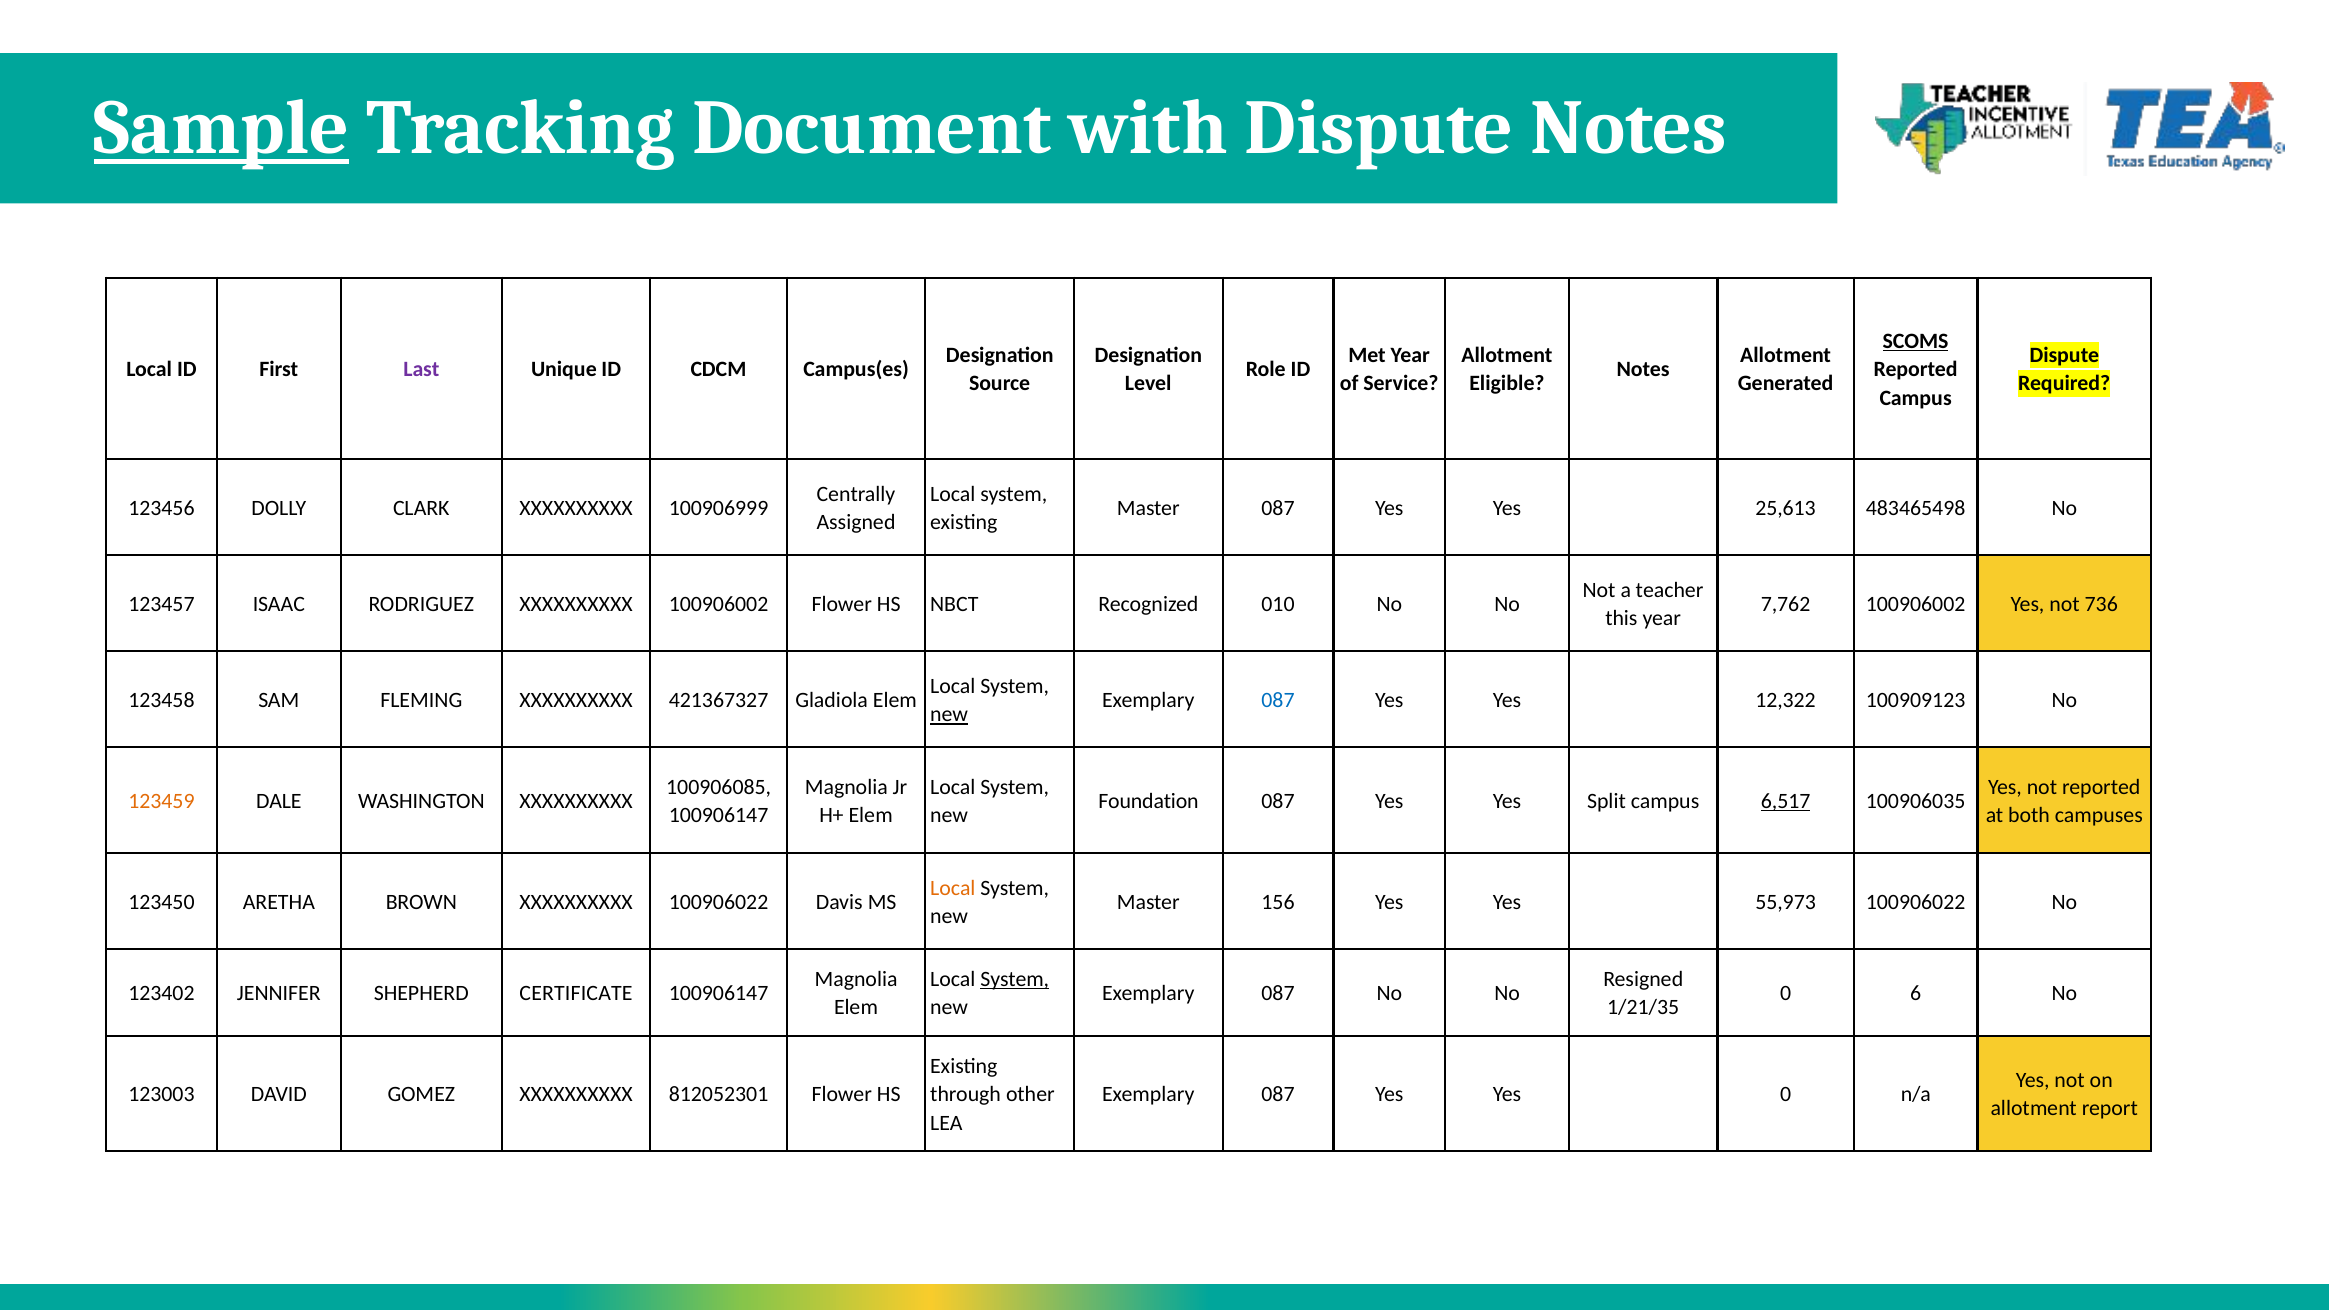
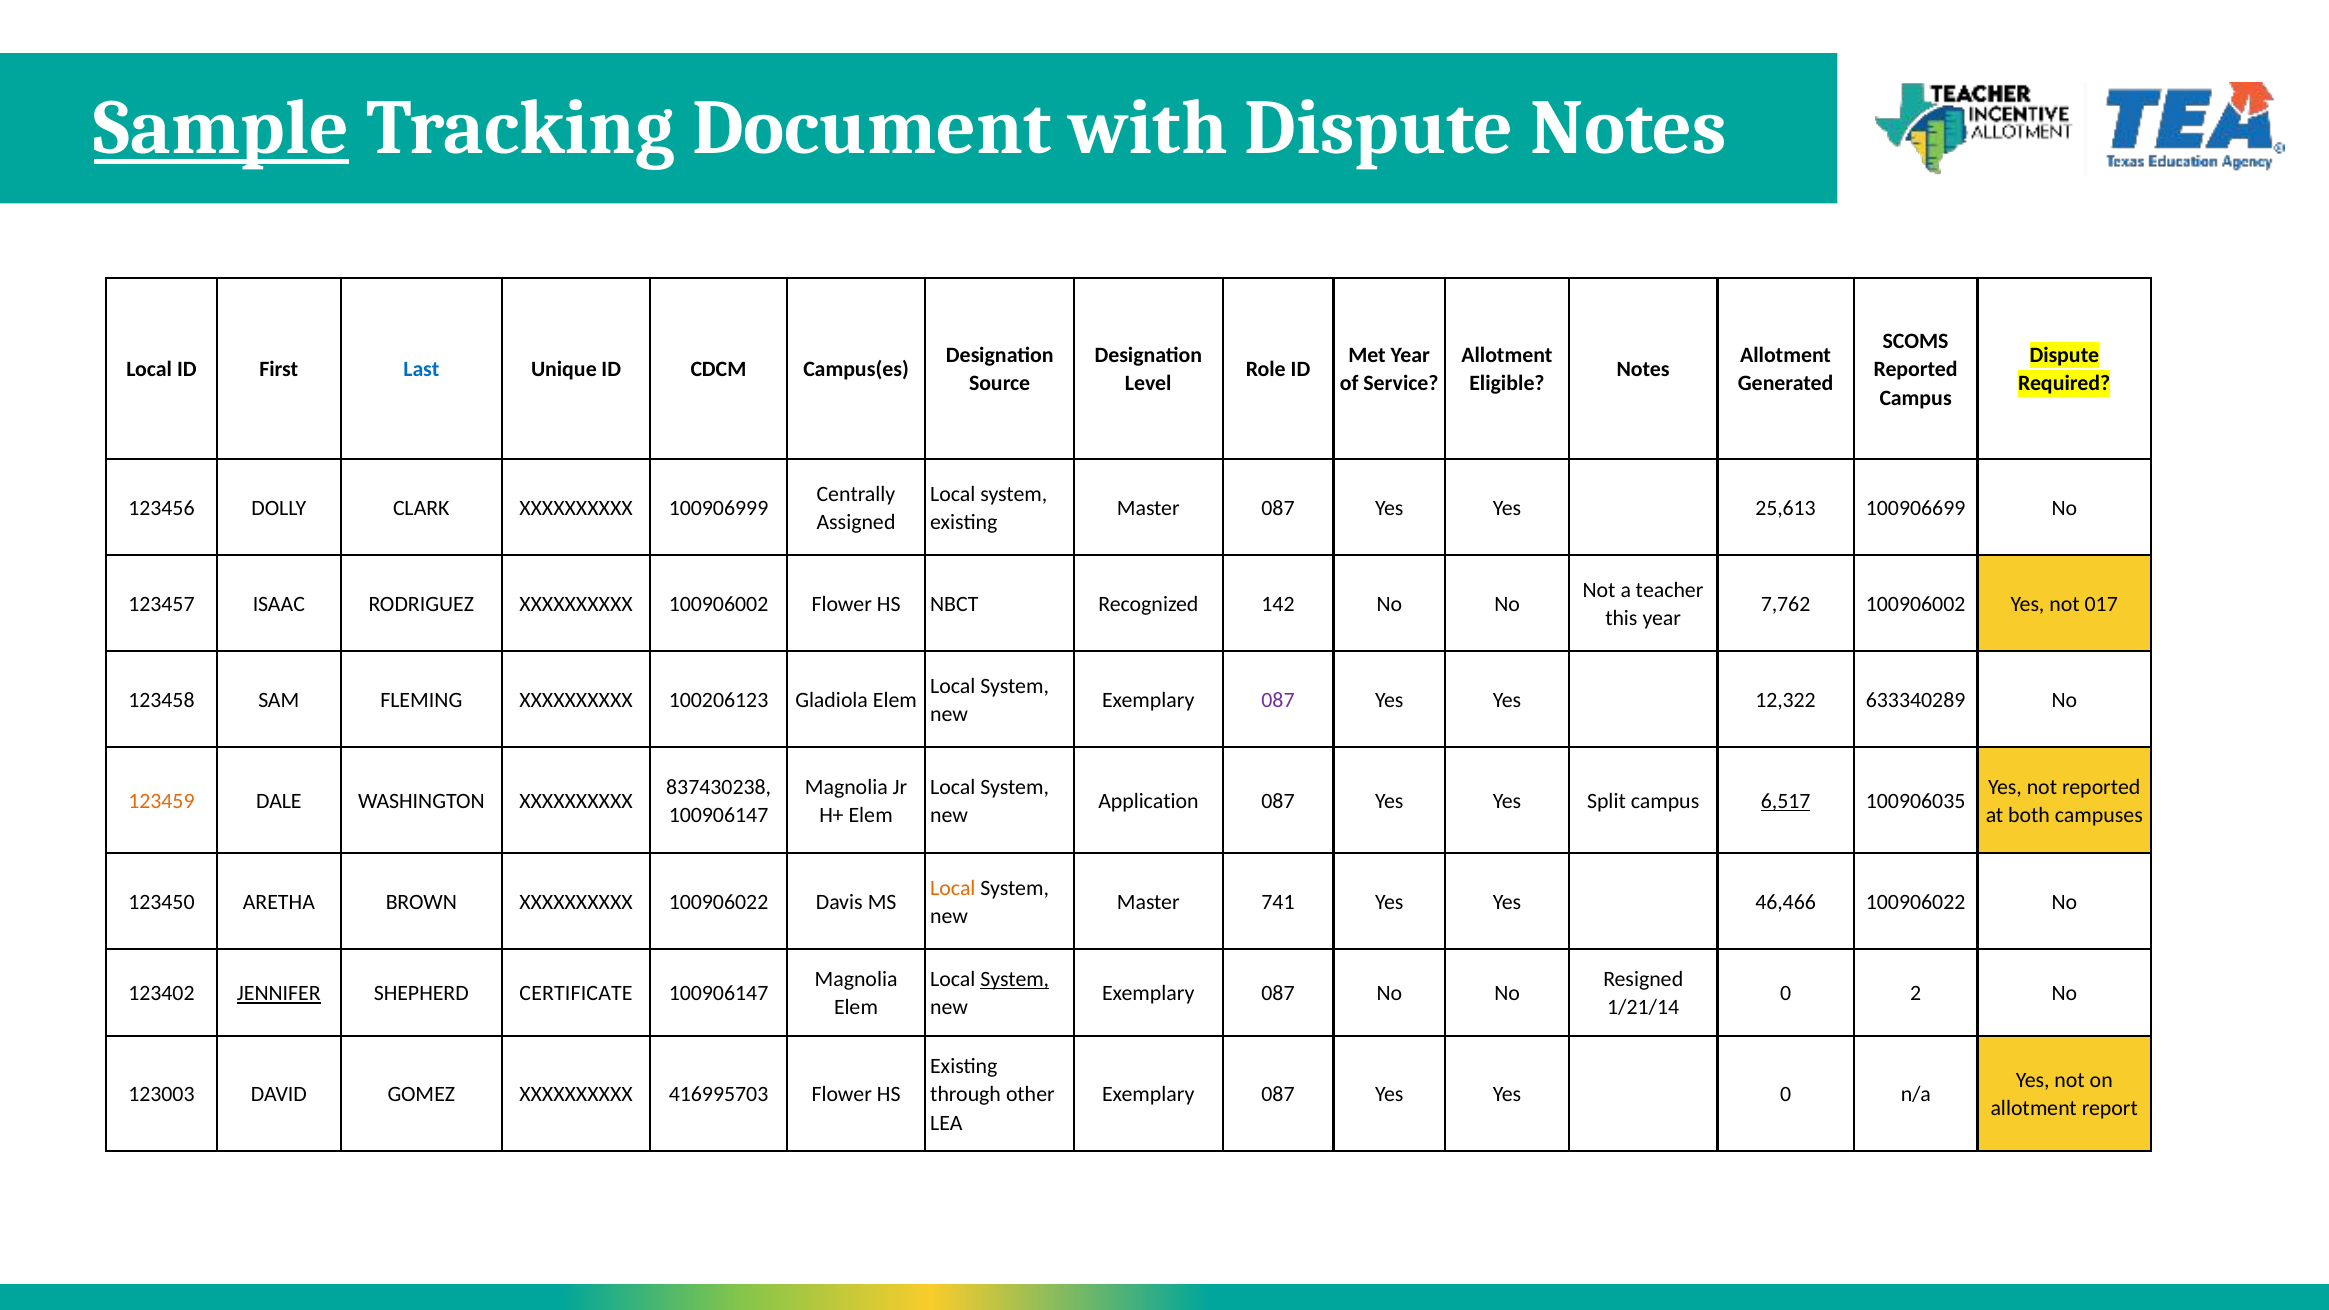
SCOMS underline: present -> none
Last colour: purple -> blue
483465498: 483465498 -> 100906699
010: 010 -> 142
736: 736 -> 017
421367327: 421367327 -> 100206123
087 at (1278, 700) colour: blue -> purple
100909123: 100909123 -> 633340289
new at (949, 715) underline: present -> none
100906085: 100906085 -> 837430238
Foundation: Foundation -> Application
156: 156 -> 741
55,973: 55,973 -> 46,466
JENNIFER underline: none -> present
6: 6 -> 2
1/21/35: 1/21/35 -> 1/21/14
812052301: 812052301 -> 416995703
